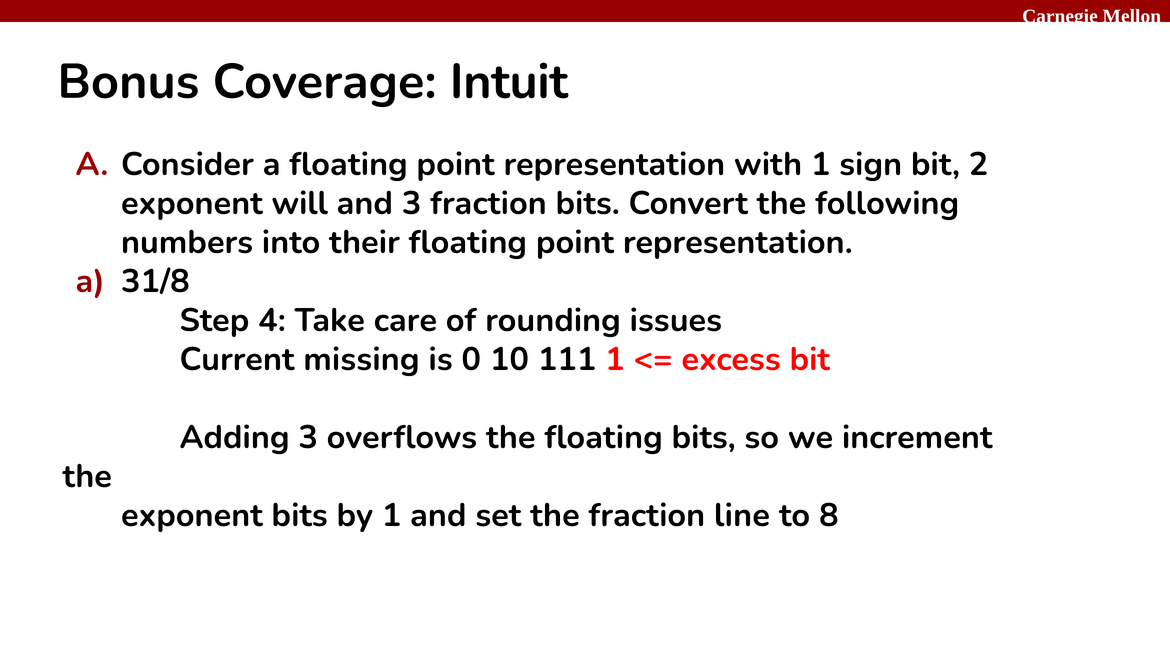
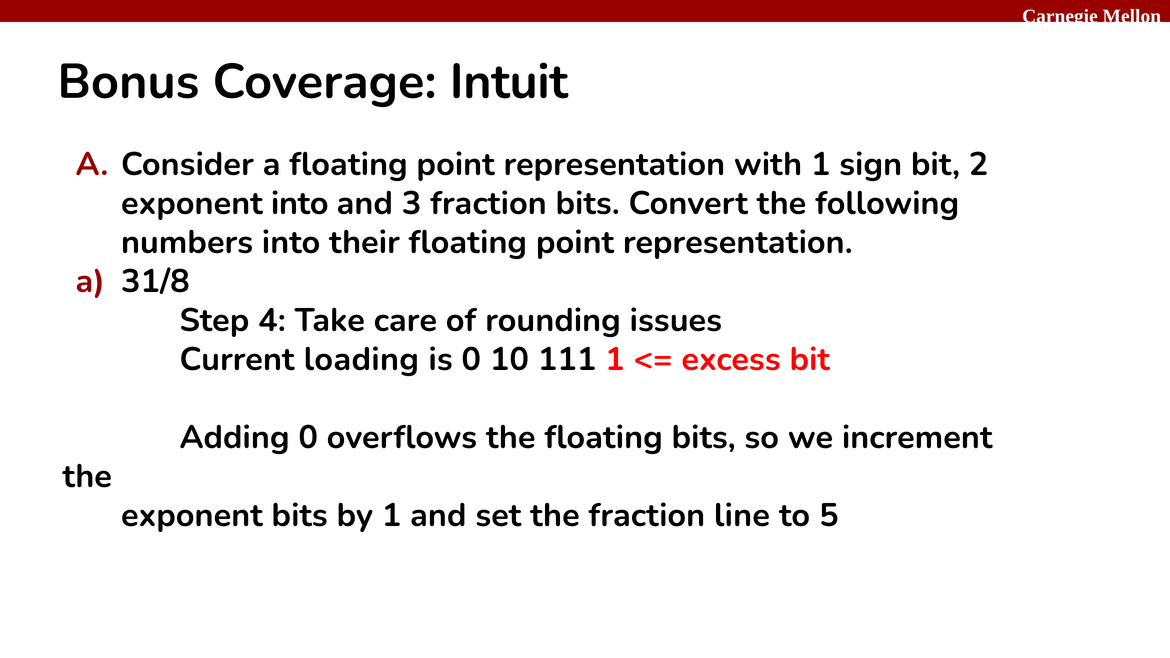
exponent will: will -> into
missing: missing -> loading
Adding 3: 3 -> 0
8: 8 -> 5
